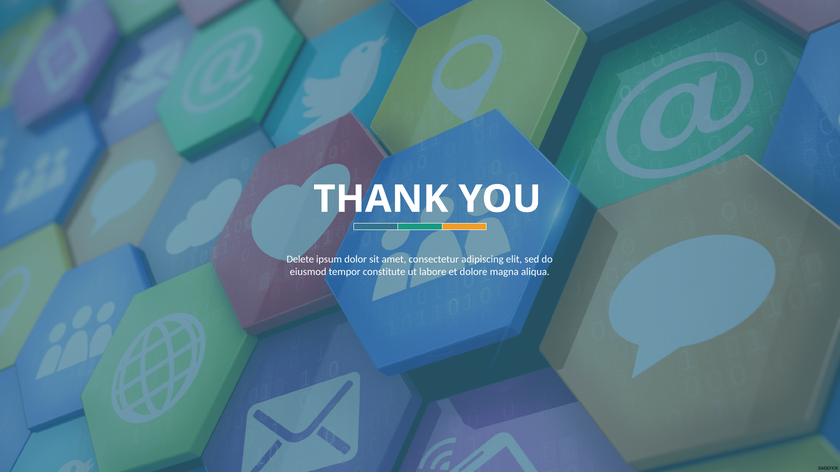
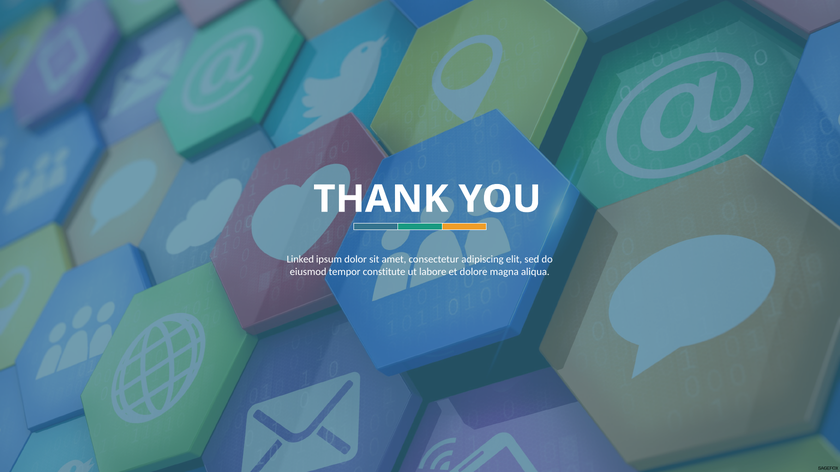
Delete: Delete -> Linked
